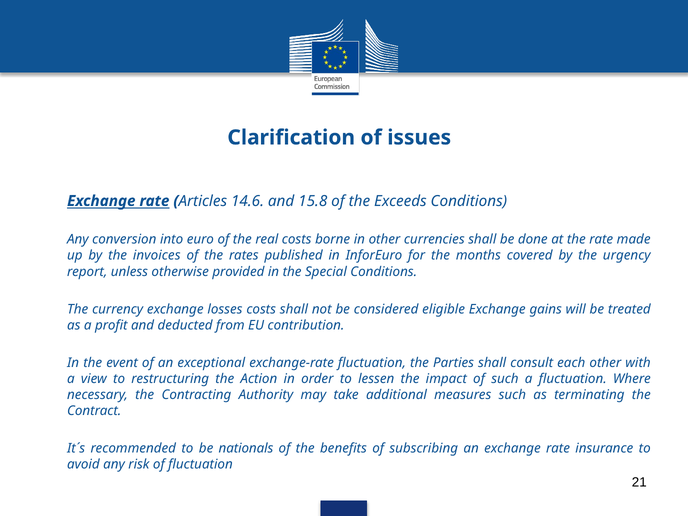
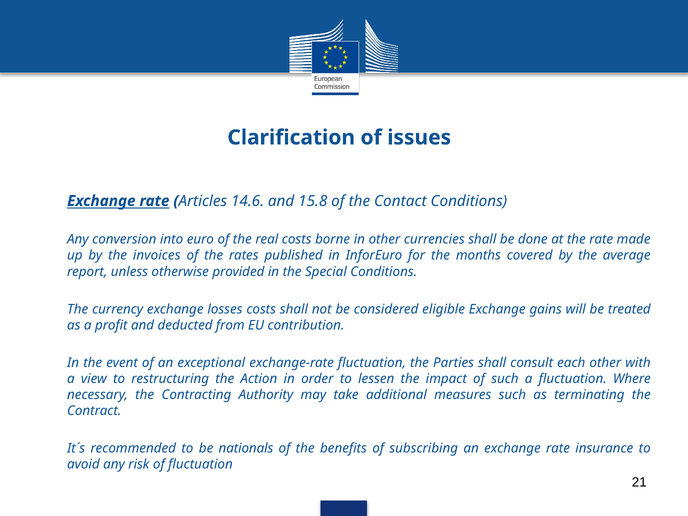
Exceeds: Exceeds -> Contact
urgency: urgency -> average
